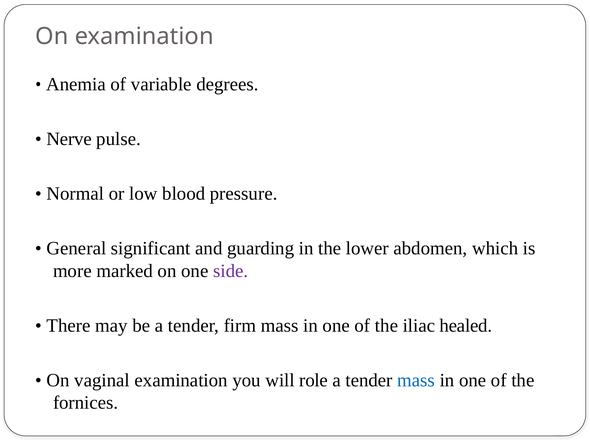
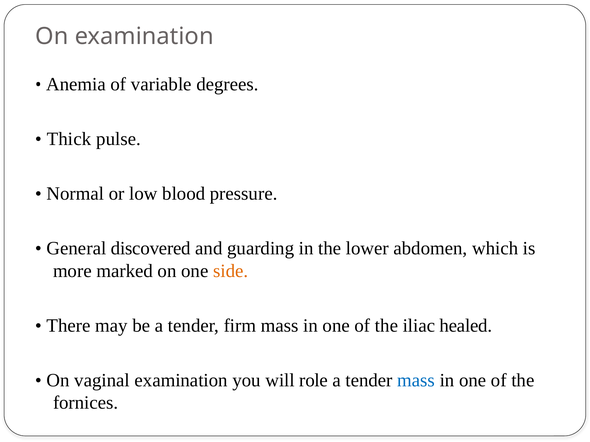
Nerve: Nerve -> Thick
significant: significant -> discovered
side colour: purple -> orange
